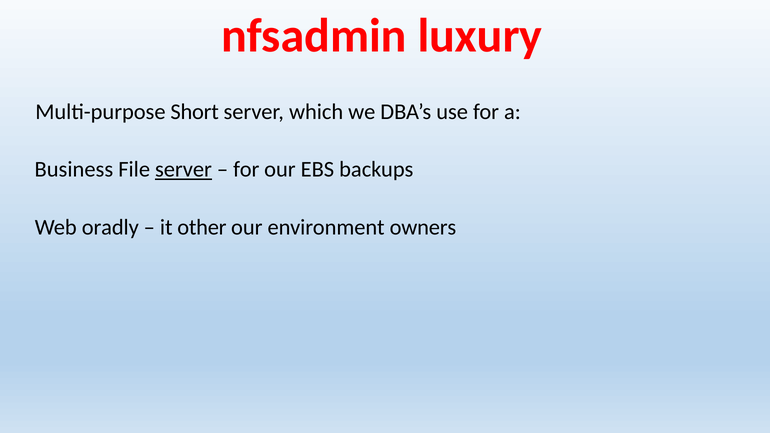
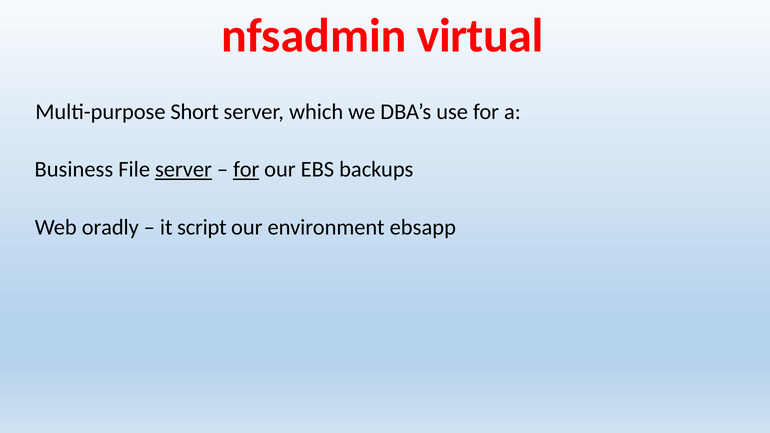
luxury: luxury -> virtual
for at (246, 170) underline: none -> present
other: other -> script
owners: owners -> ebsapp
